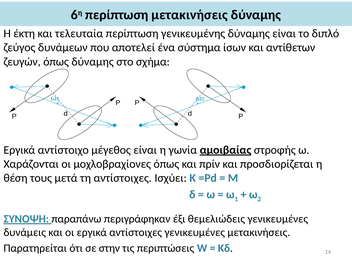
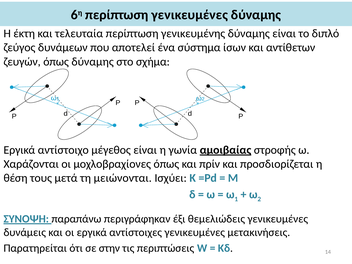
περίπτωση μετακινήσεις: μετακινήσεις -> γενικευμένες
τη αντίστοιχες: αντίστοιχες -> μειώνονται
